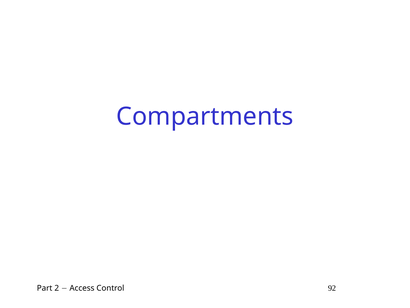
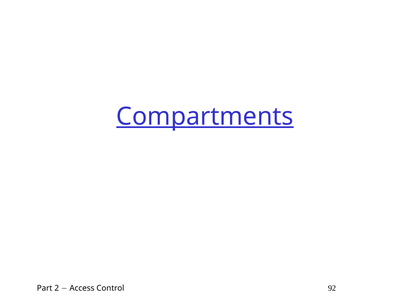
Compartments underline: none -> present
